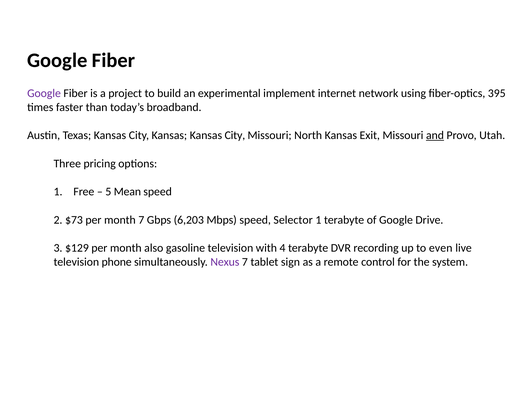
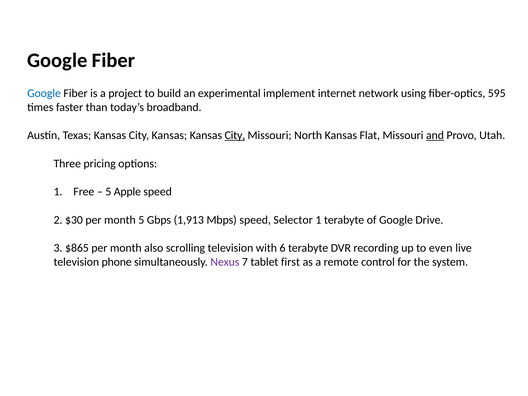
Google at (44, 93) colour: purple -> blue
395: 395 -> 595
City at (235, 135) underline: none -> present
Exit: Exit -> Flat
Mean: Mean -> Apple
$73: $73 -> $30
month 7: 7 -> 5
6,203: 6,203 -> 1,913
$129: $129 -> $865
gasoline: gasoline -> scrolling
4: 4 -> 6
sign: sign -> first
